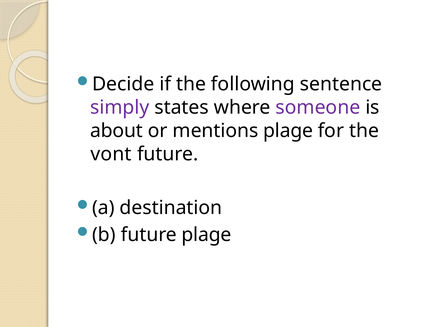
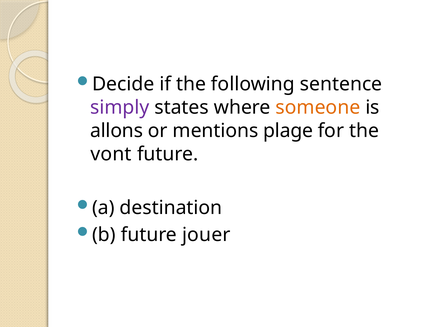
someone colour: purple -> orange
about: about -> allons
future plage: plage -> jouer
